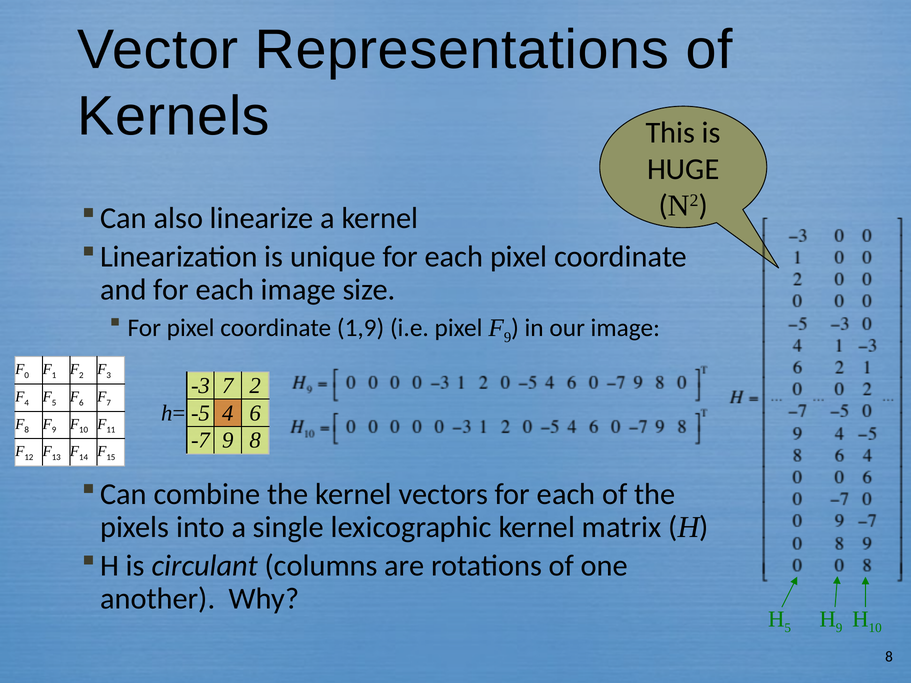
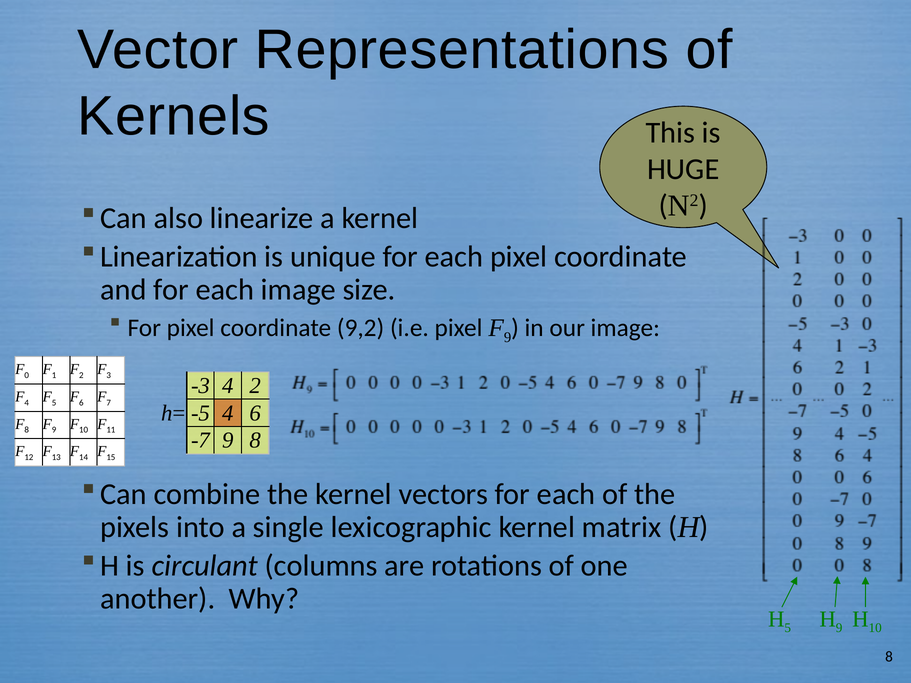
1,9: 1,9 -> 9,2
-3 7: 7 -> 4
